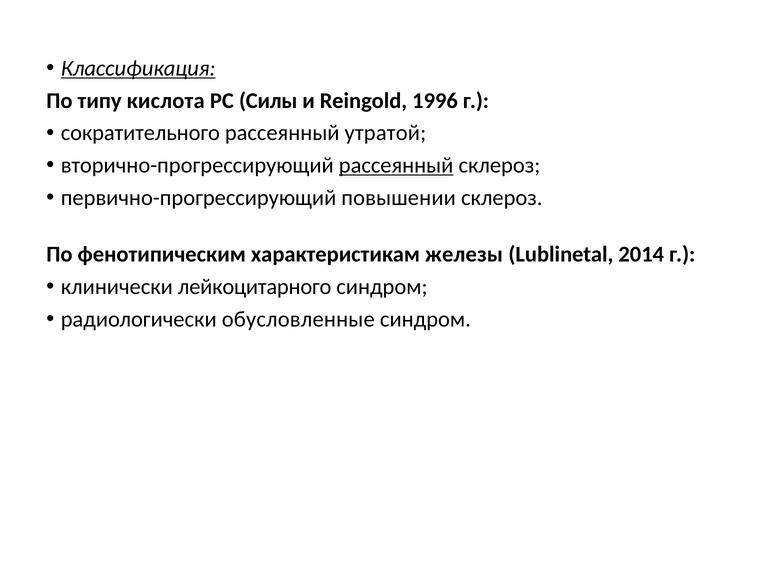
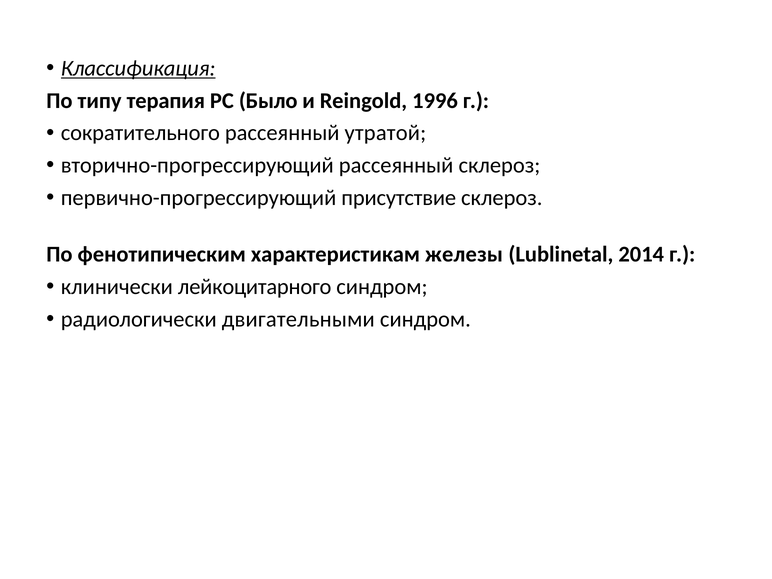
кислота: кислота -> терапия
Силы: Силы -> Было
рассеянный at (396, 165) underline: present -> none
повышении: повышении -> присутствие
обусловленные: обусловленные -> двигательными
